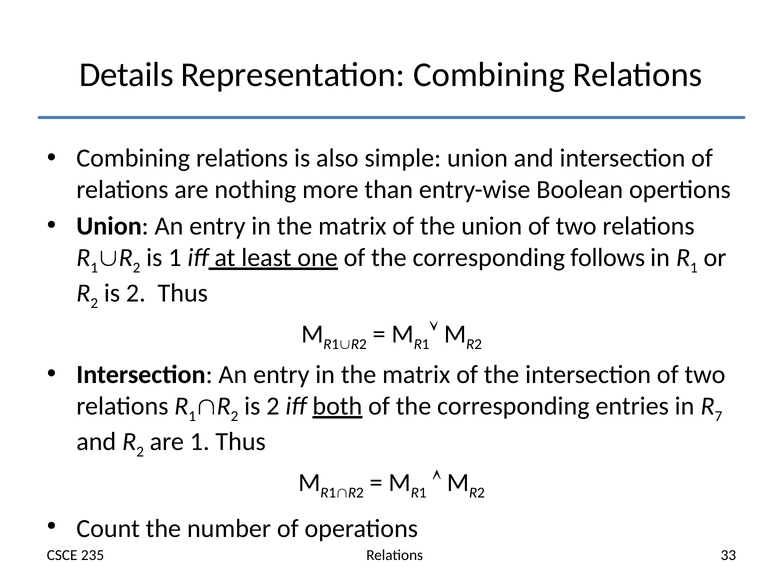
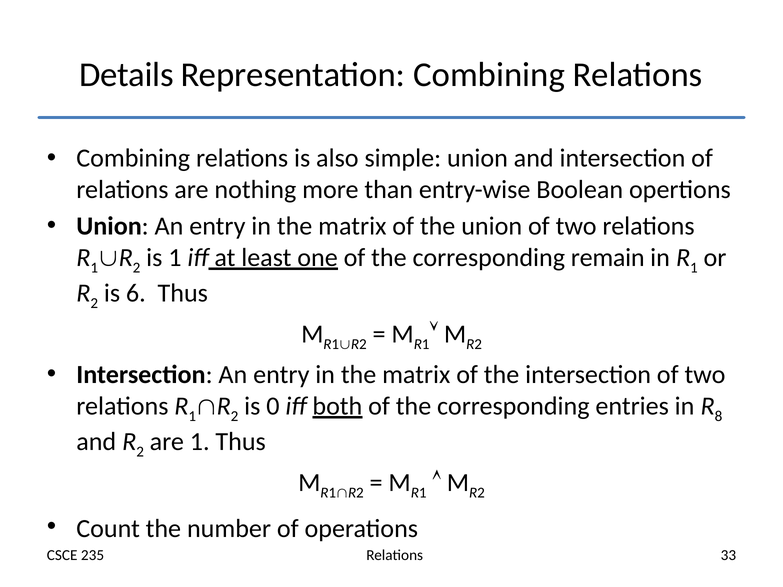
follows: follows -> remain
2 at (136, 293): 2 -> 6
2 at (273, 406): 2 -> 0
7: 7 -> 8
